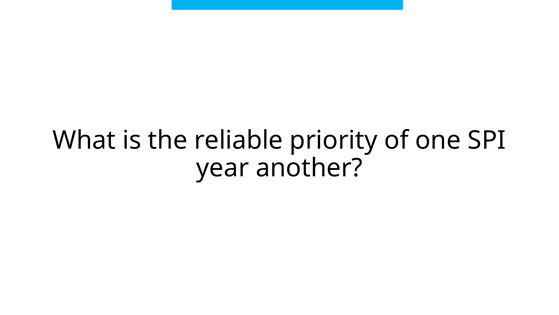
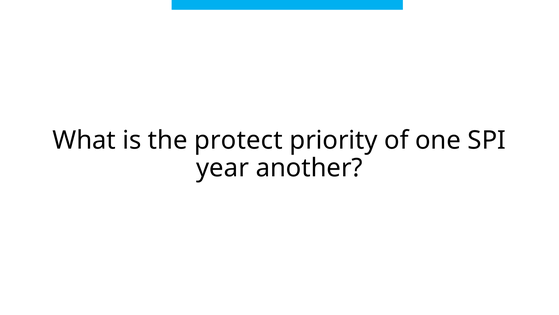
reliable: reliable -> protect
